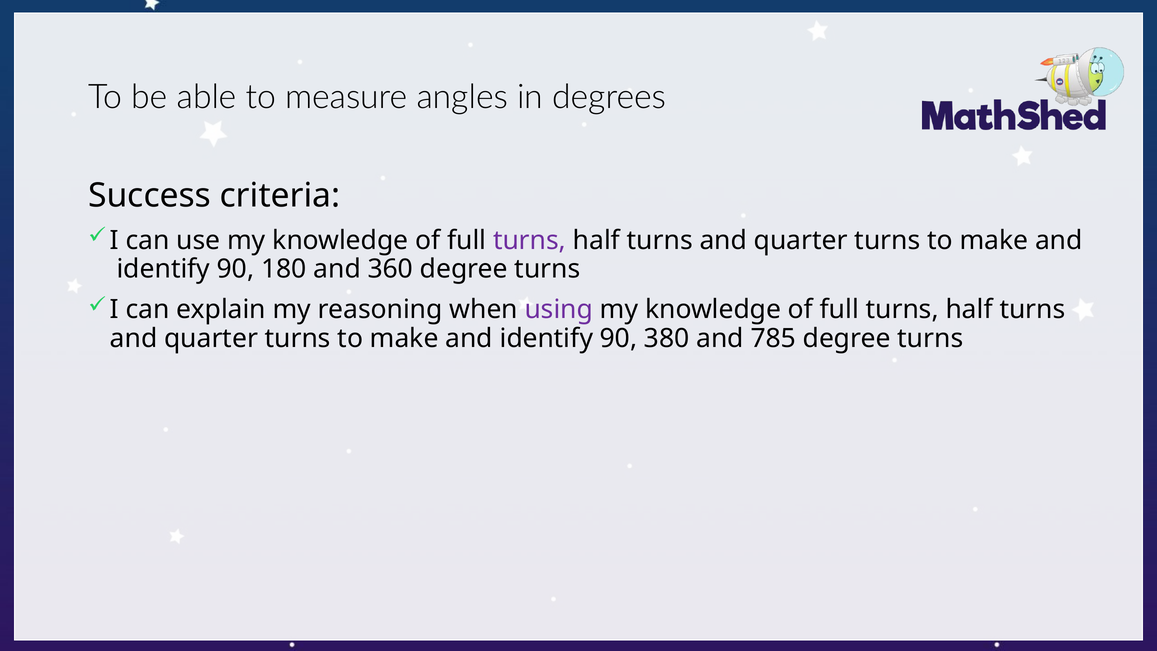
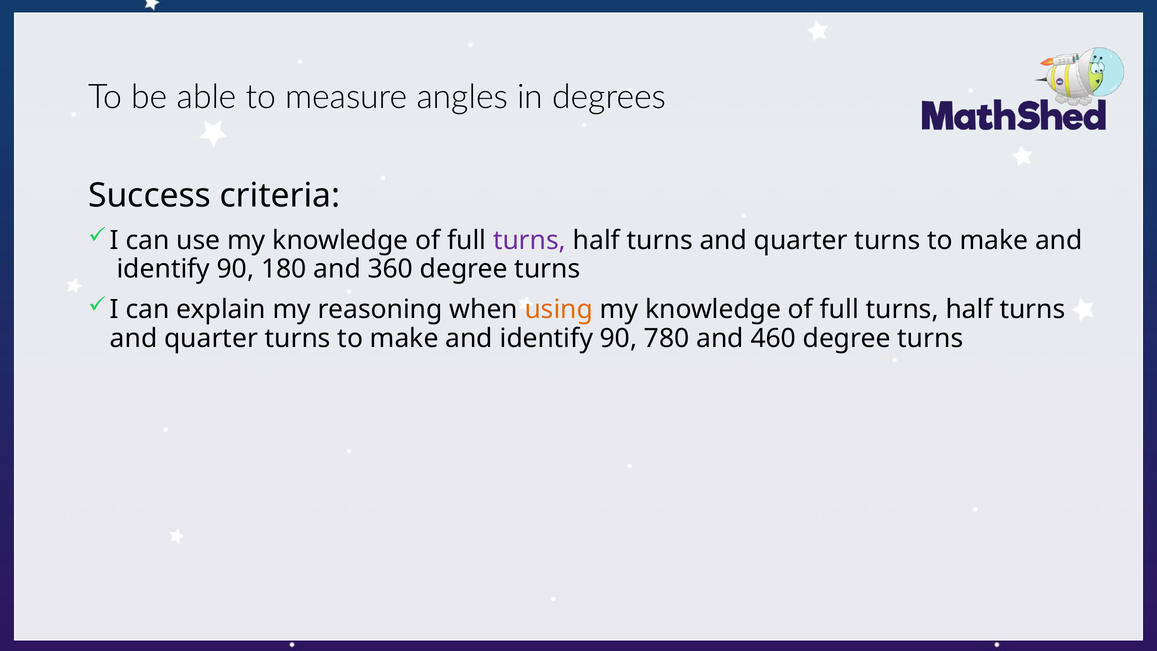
using colour: purple -> orange
380: 380 -> 780
785: 785 -> 460
